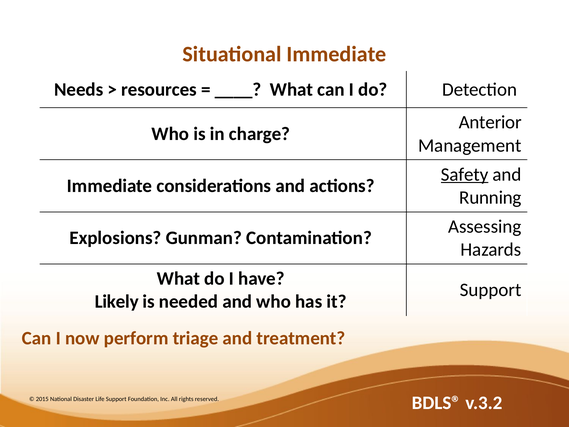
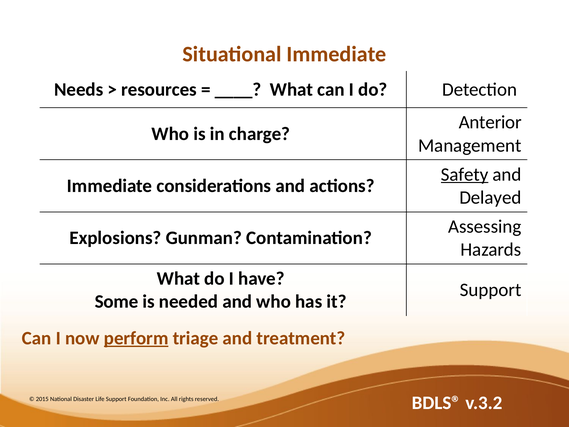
Running: Running -> Delayed
Likely: Likely -> Some
perform underline: none -> present
